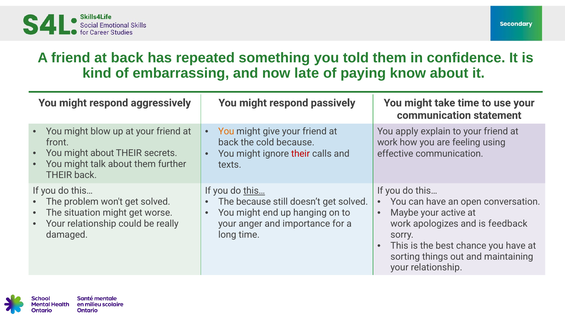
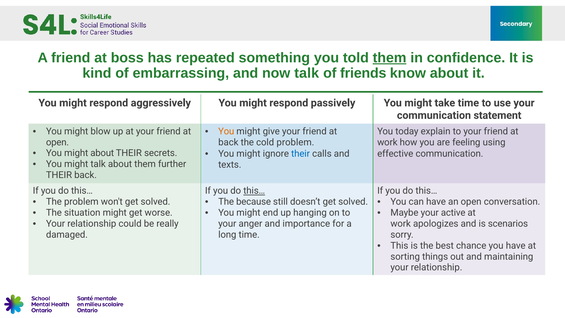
A friend at back: back -> boss
them at (390, 58) underline: none -> present
now late: late -> talk
paying: paying -> friends
apply: apply -> today
front at (57, 142): front -> open
cold because: because -> problem
their at (301, 154) colour: red -> blue
feedback: feedback -> scenarios
